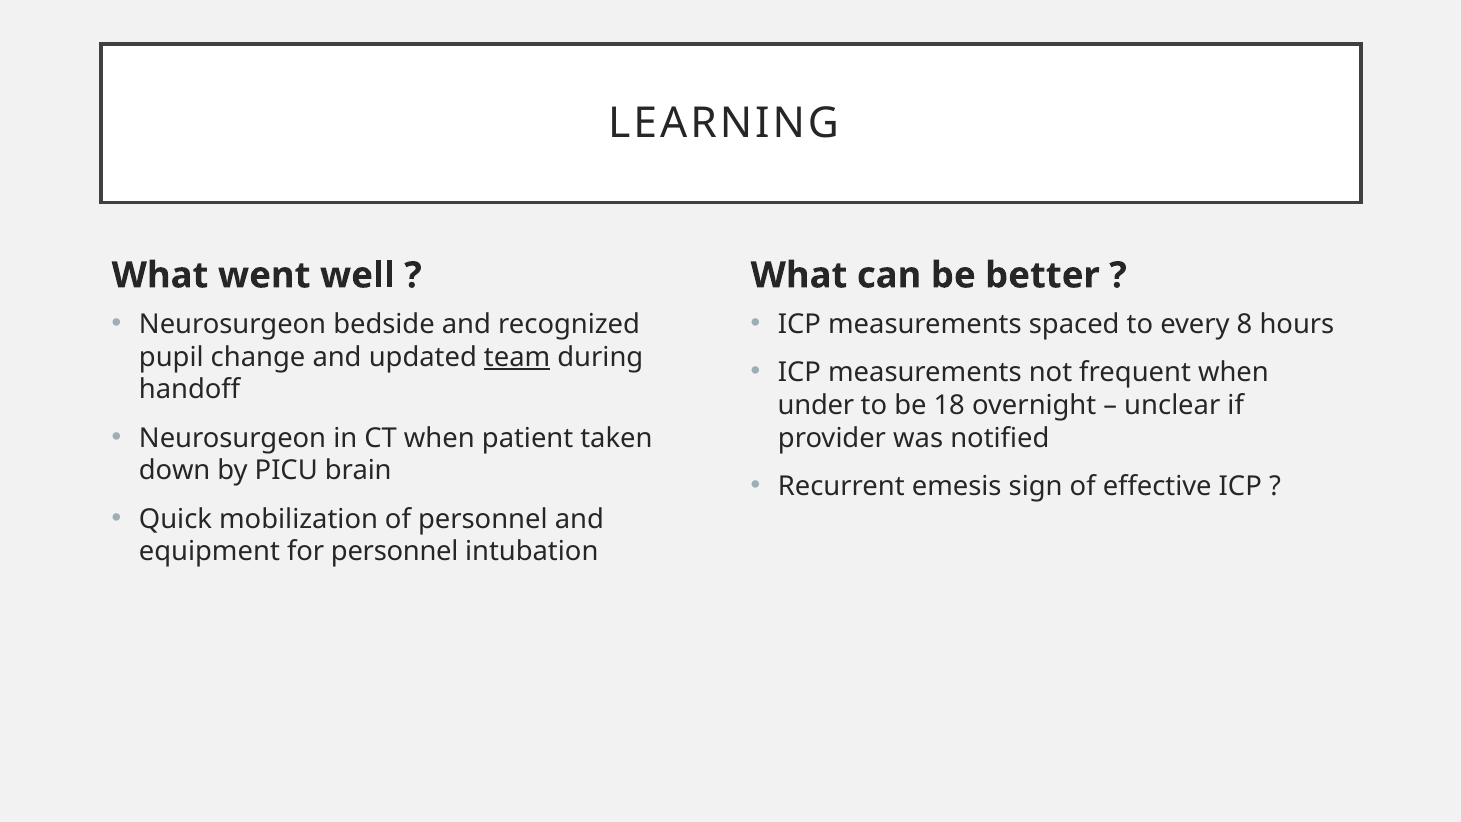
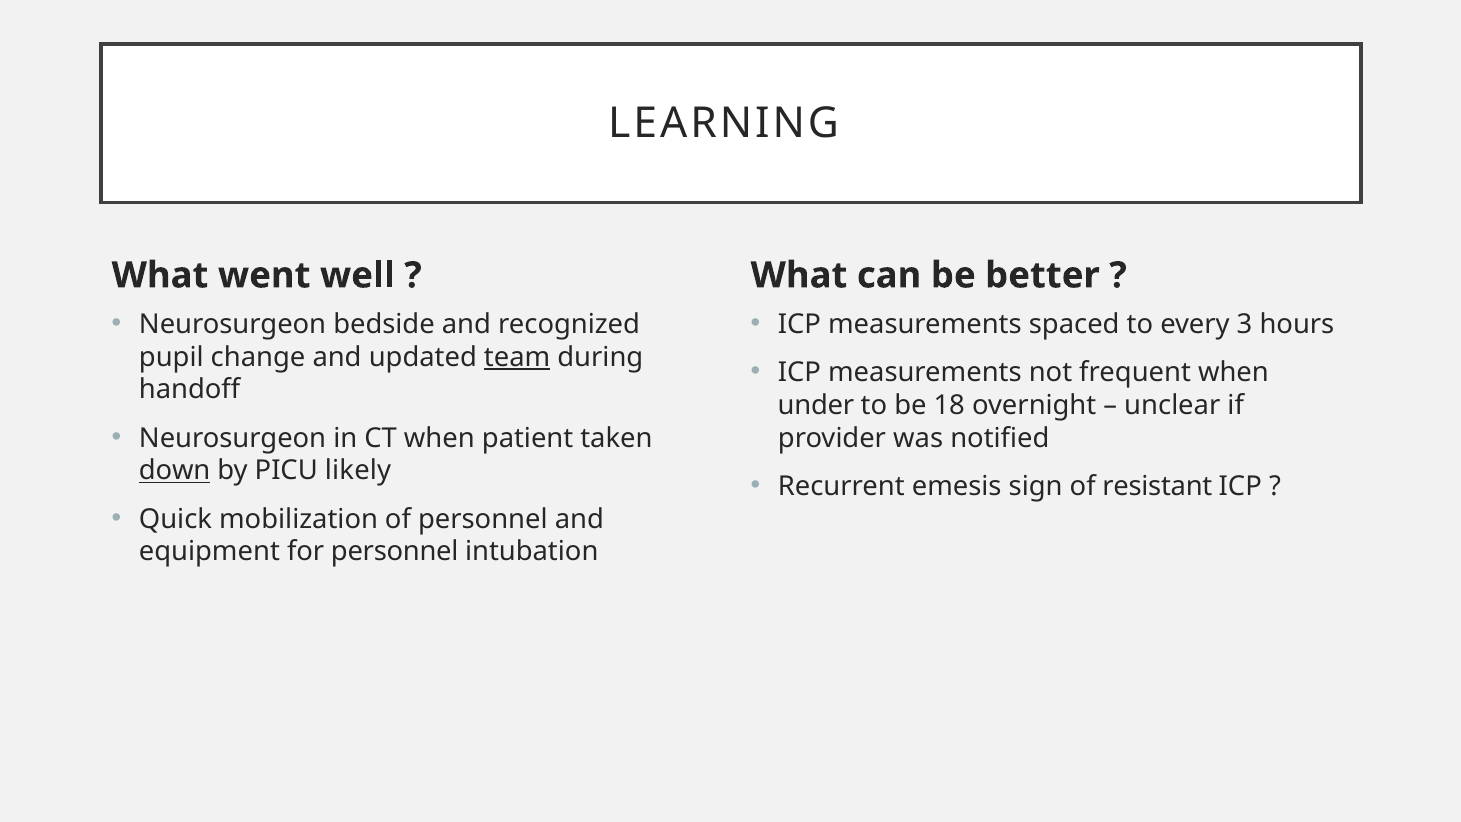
8: 8 -> 3
down underline: none -> present
brain: brain -> likely
effective: effective -> resistant
